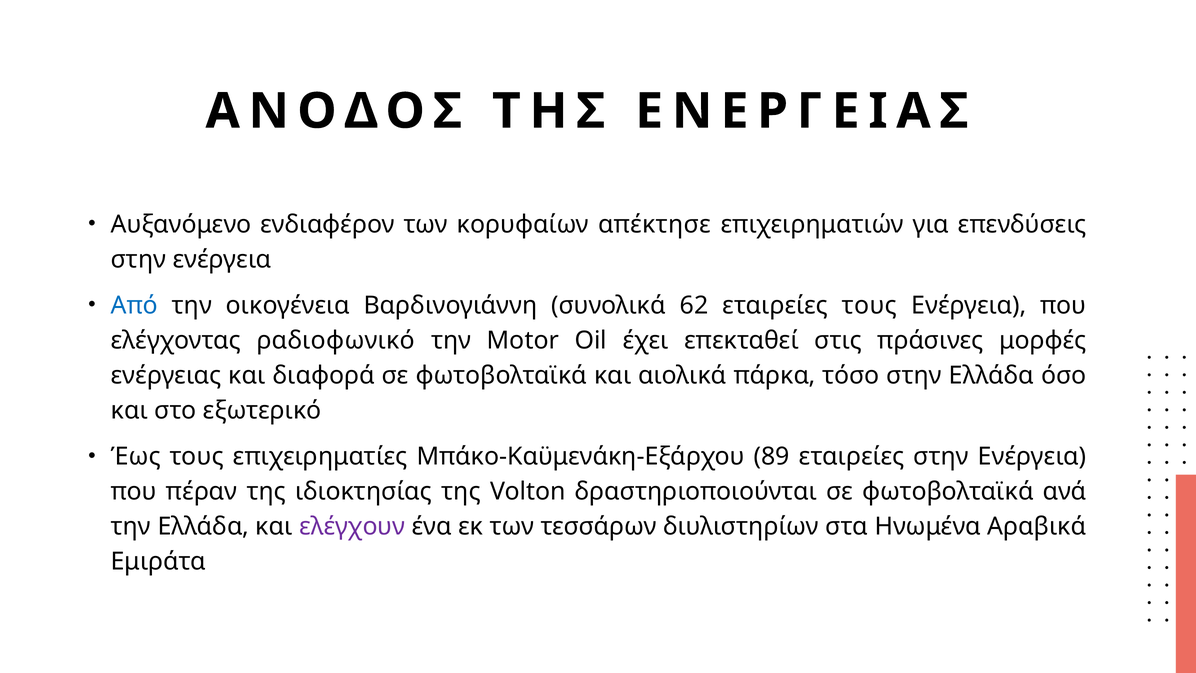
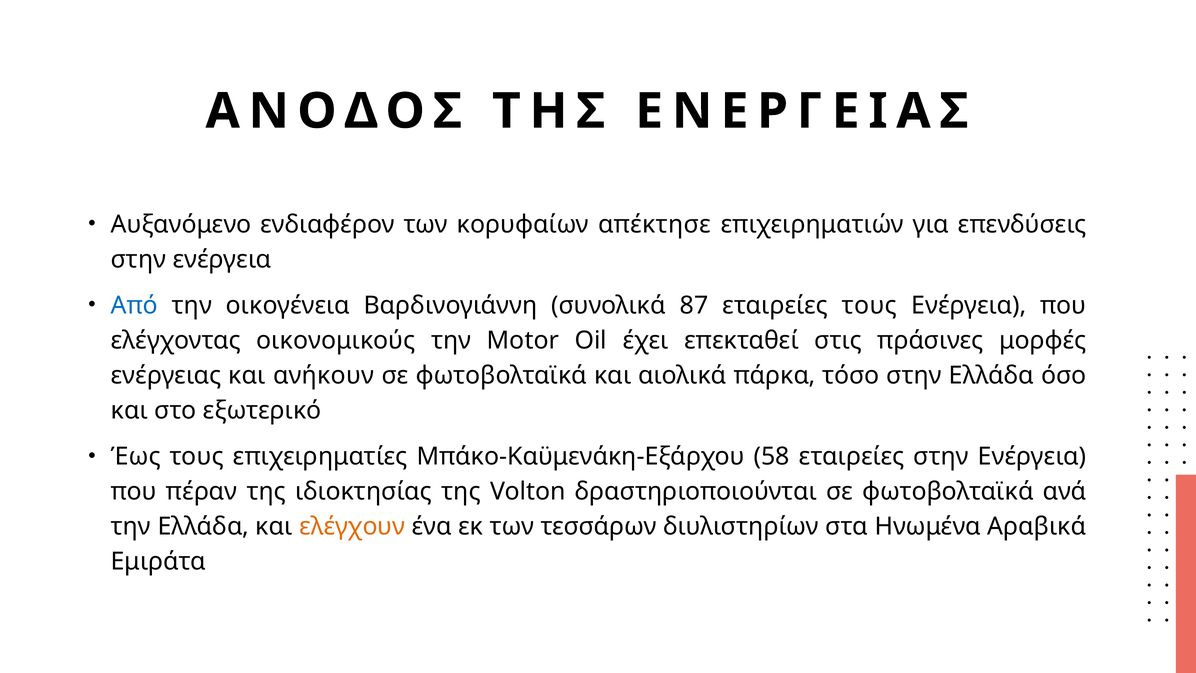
62: 62 -> 87
ραδιοφωνικό: ραδιοφωνικό -> οικονομικούς
διαφορά: διαφορά -> ανήκουν
89: 89 -> 58
ελέγχουν colour: purple -> orange
